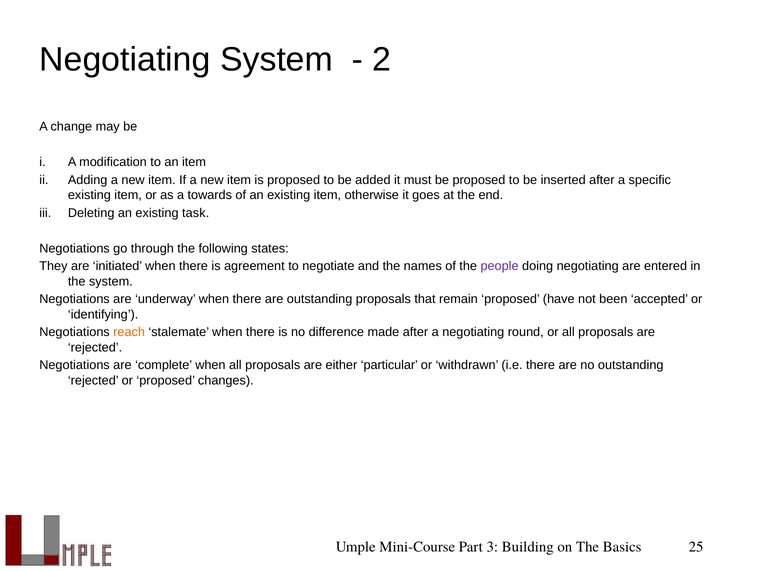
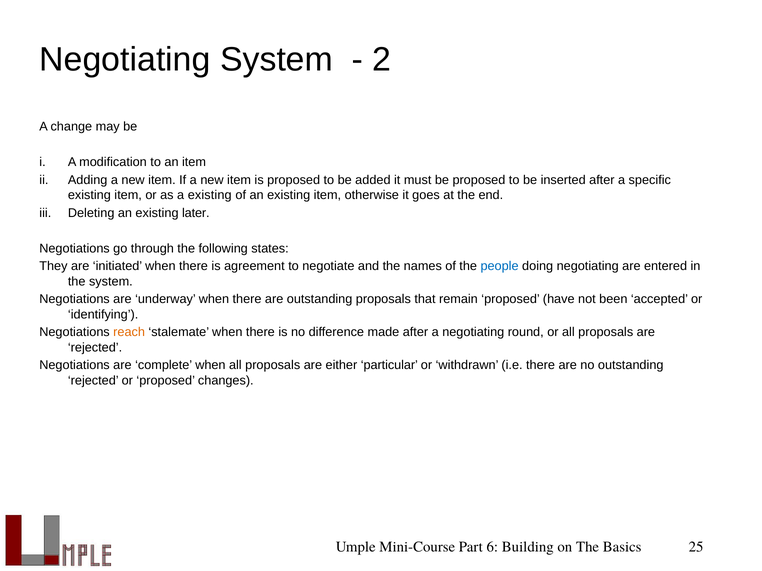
a towards: towards -> existing
task: task -> later
people colour: purple -> blue
3: 3 -> 6
